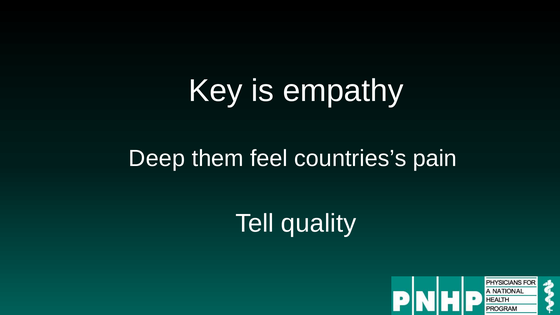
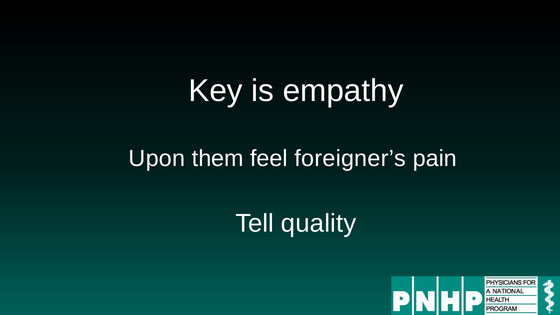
Deep: Deep -> Upon
countries’s: countries’s -> foreigner’s
